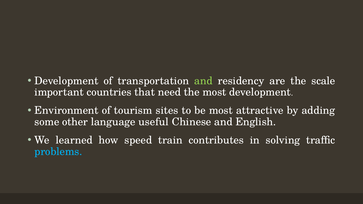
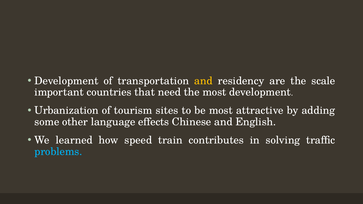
and at (203, 81) colour: light green -> yellow
Environment: Environment -> Urbanization
useful: useful -> effects
